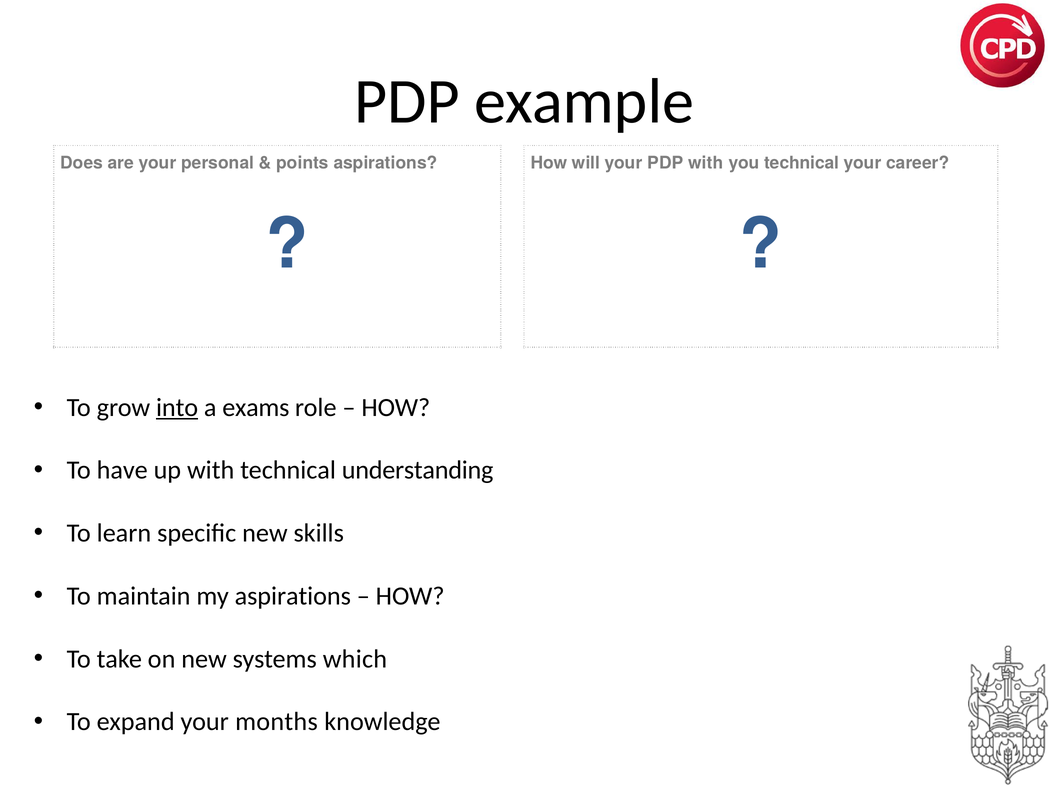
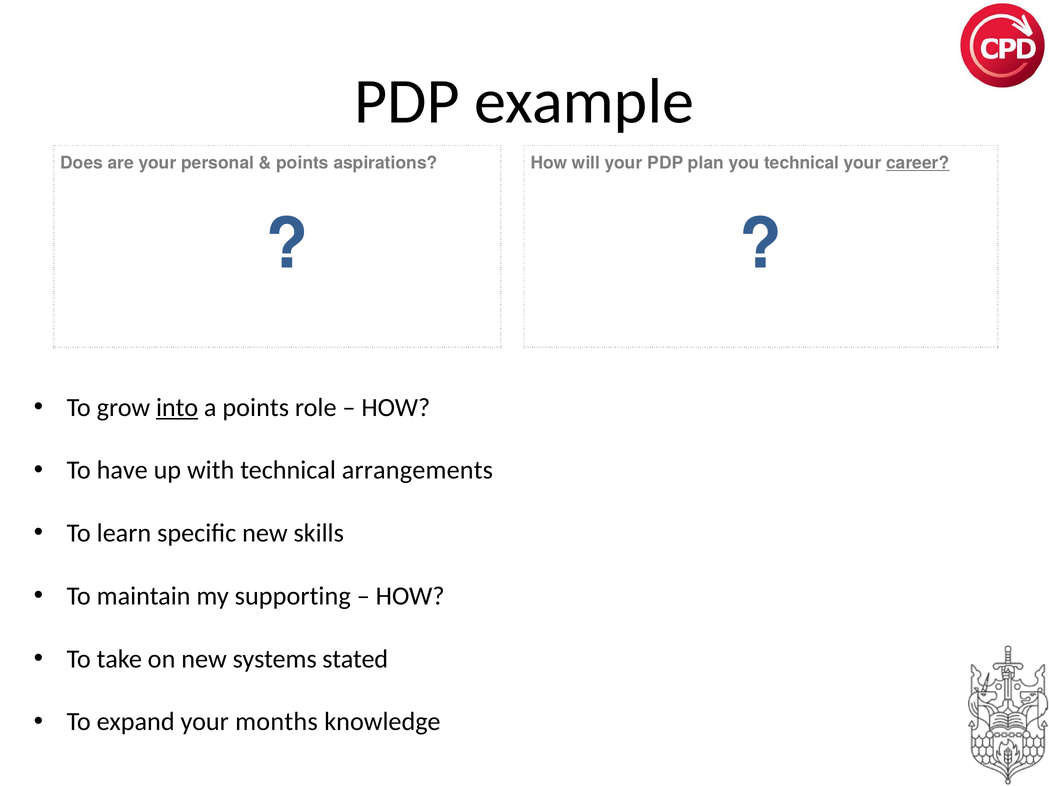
PDP with: with -> plan
career underline: none -> present
a exams: exams -> points
understanding: understanding -> arrangements
my aspirations: aspirations -> supporting
which: which -> stated
